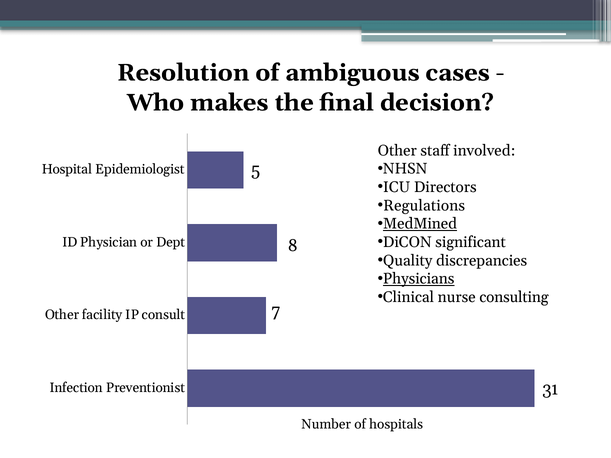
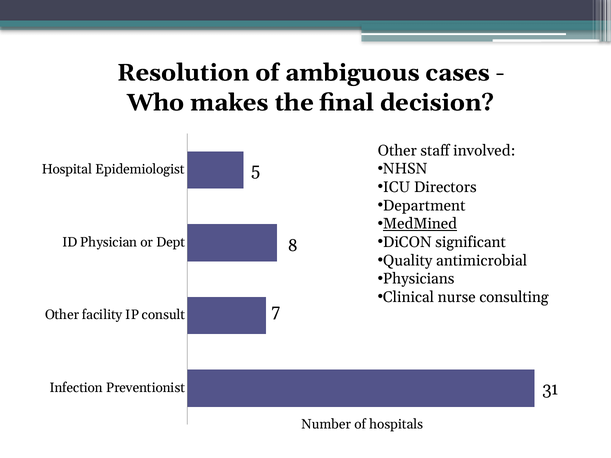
Regulations: Regulations -> Department
discrepancies: discrepancies -> antimicrobial
Physicians underline: present -> none
